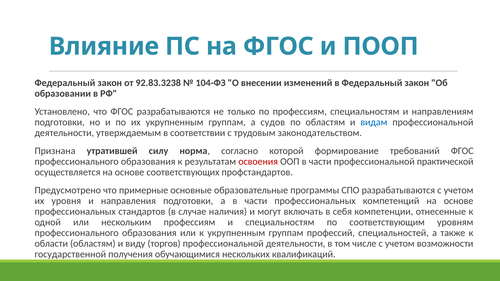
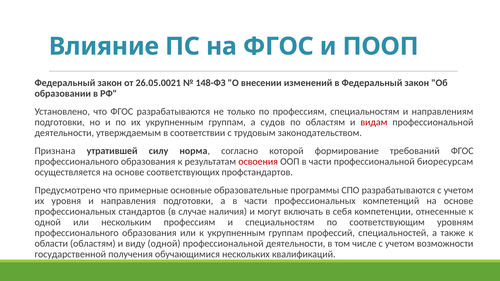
92.83.3238: 92.83.3238 -> 26.05.0021
104-ФЗ: 104-ФЗ -> 148-ФЗ
видам colour: blue -> red
практической: практической -> биоресурсам
виду торгов: торгов -> одной
